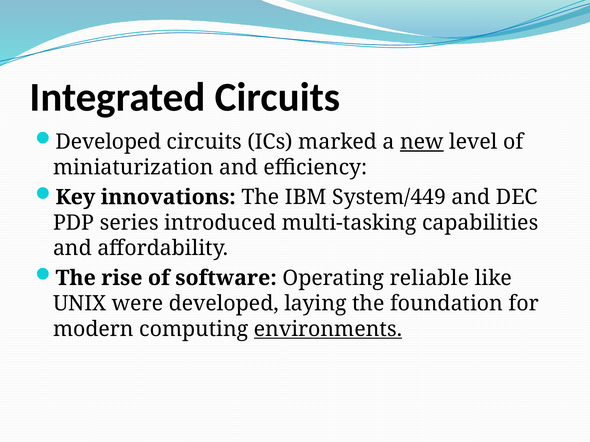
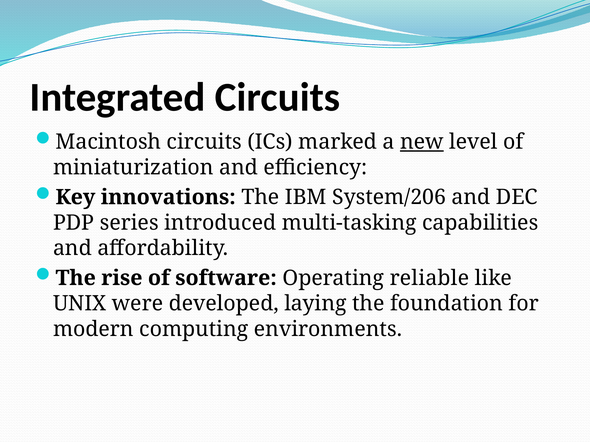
Developed at (108, 142): Developed -> Macintosh
System/449: System/449 -> System/206
environments underline: present -> none
